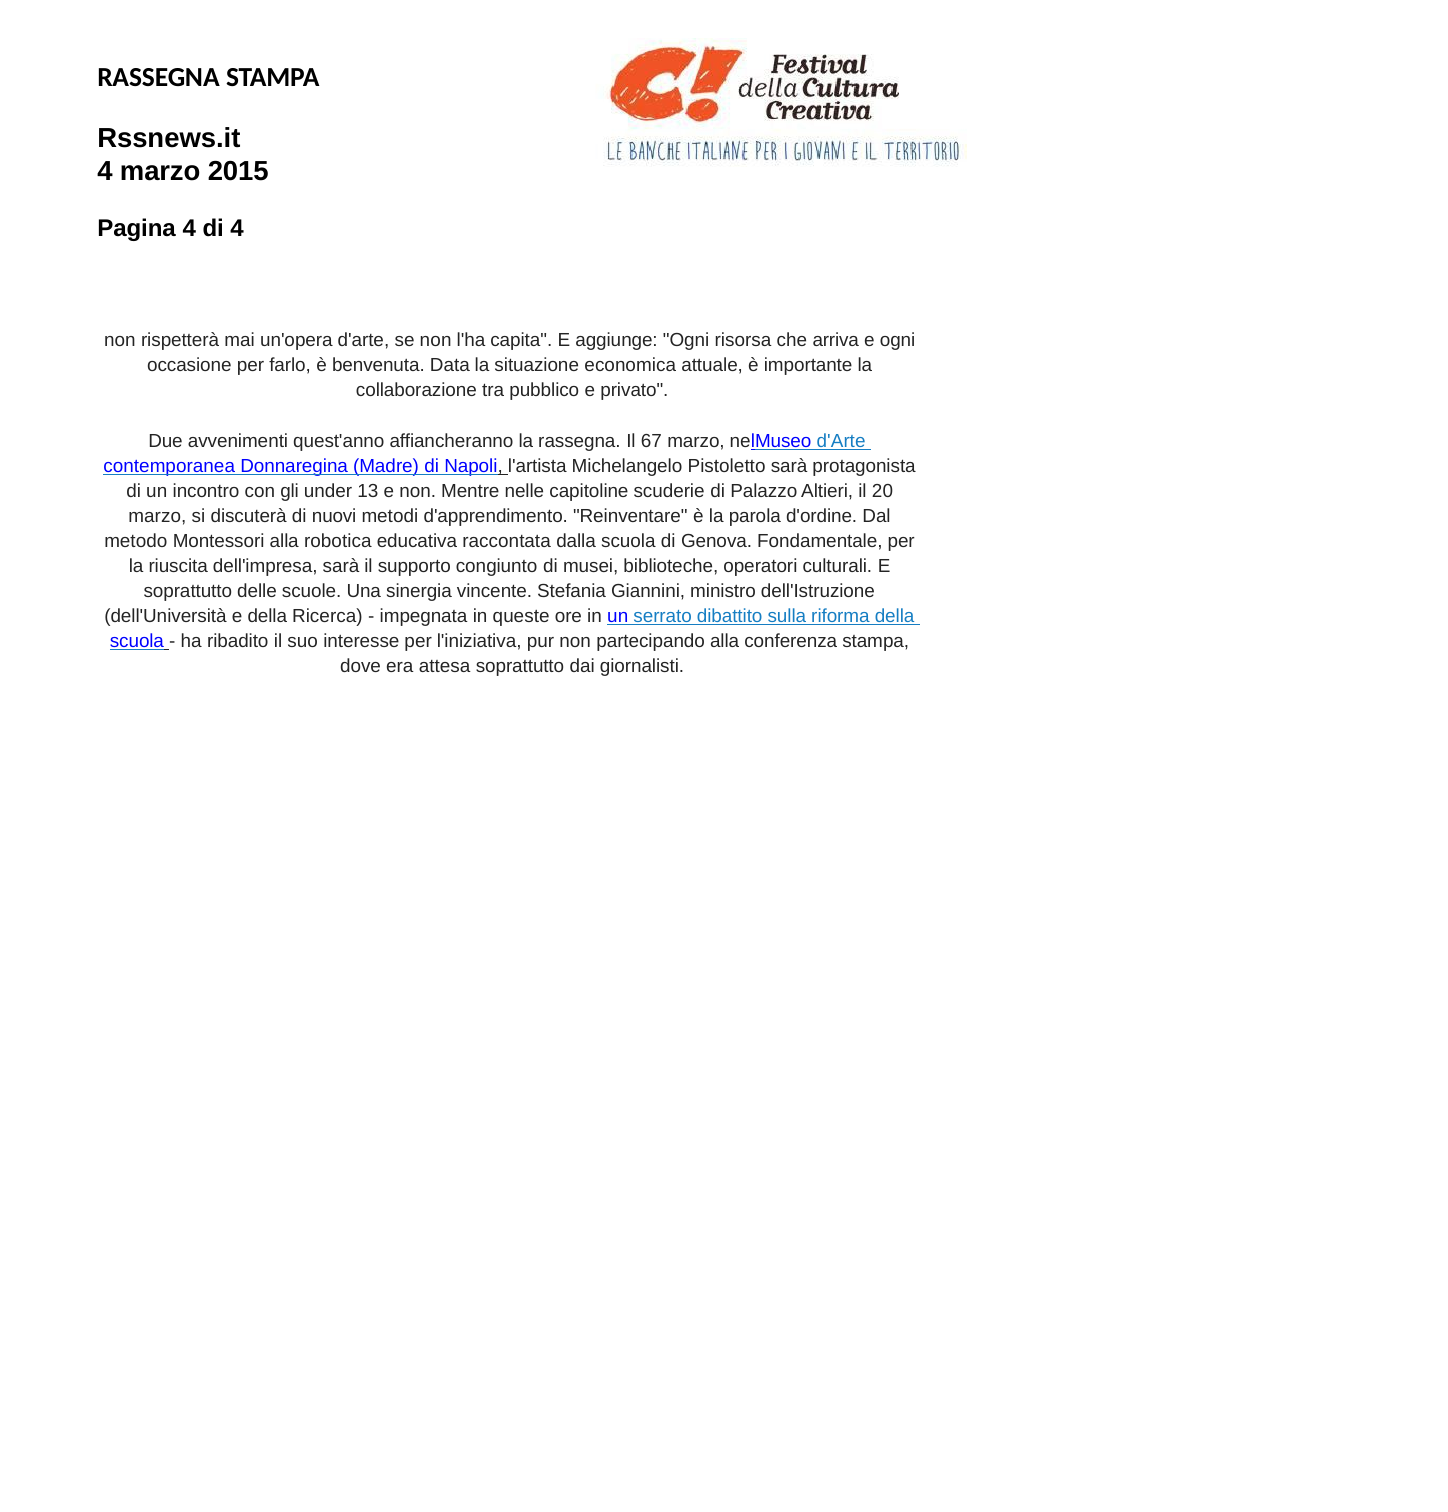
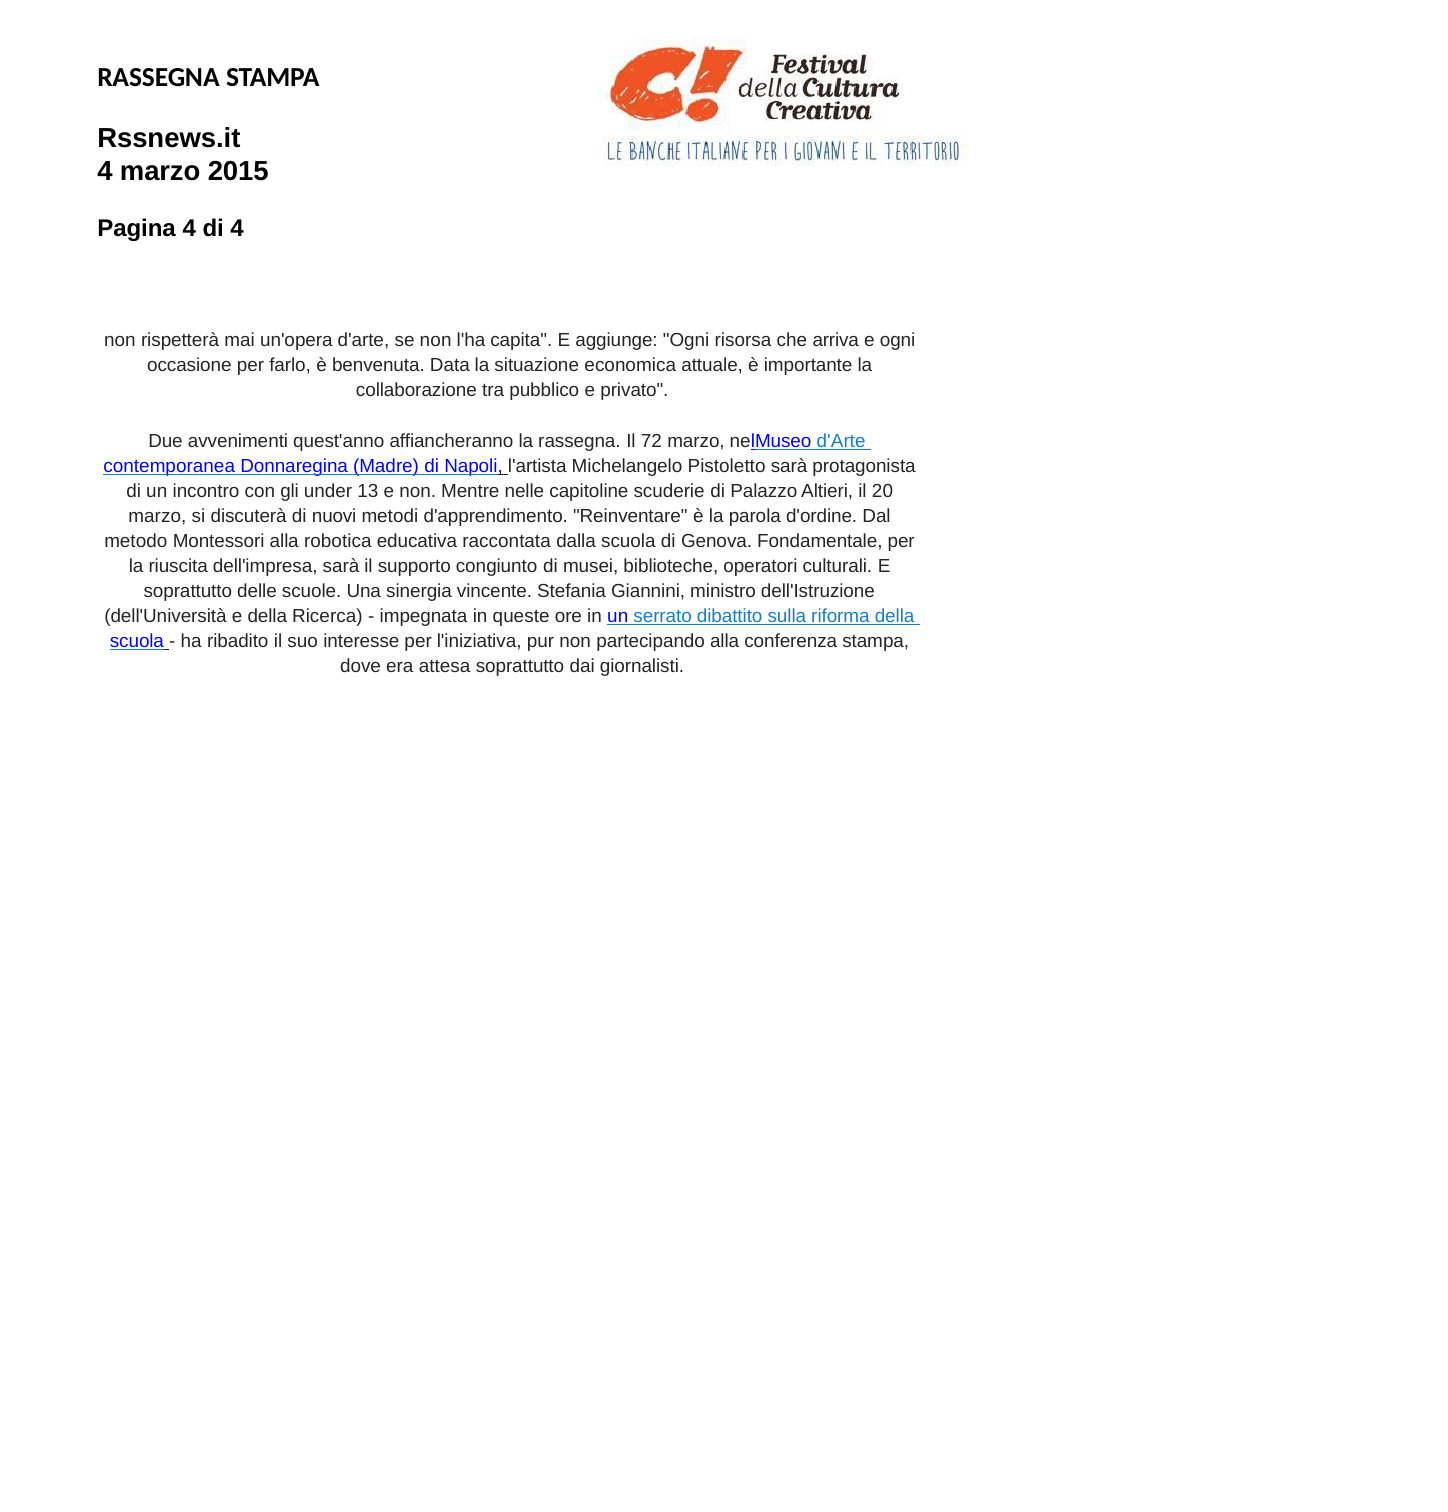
67: 67 -> 72
